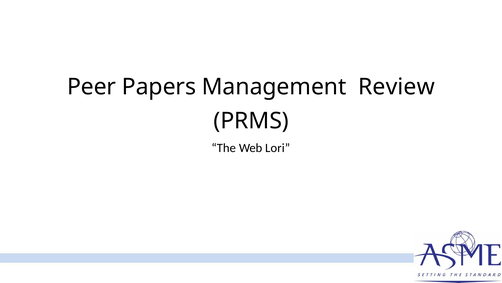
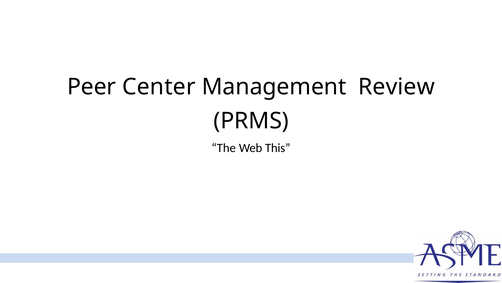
Papers: Papers -> Center
Lori: Lori -> This
